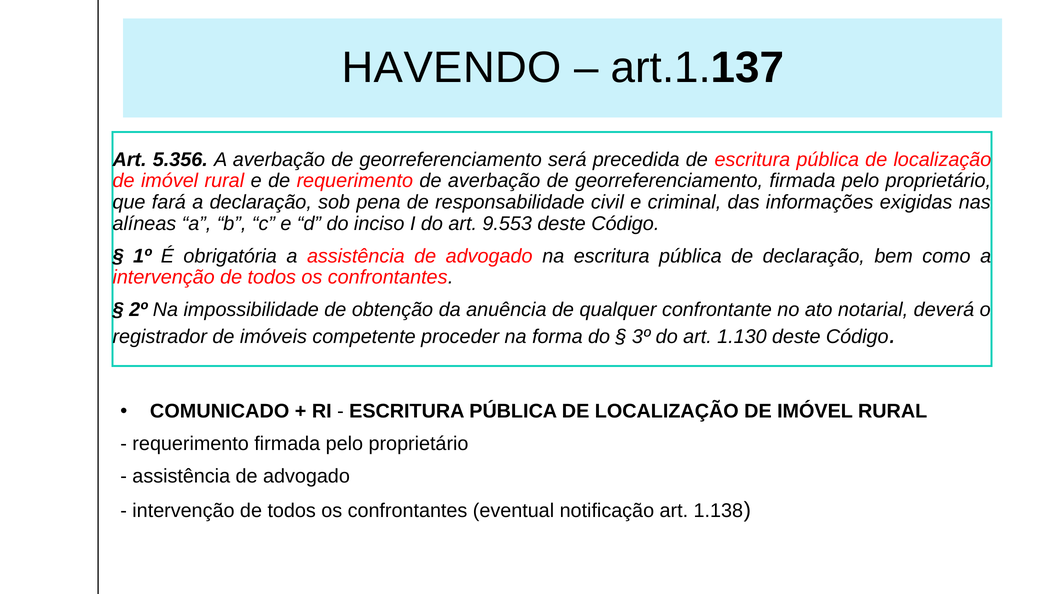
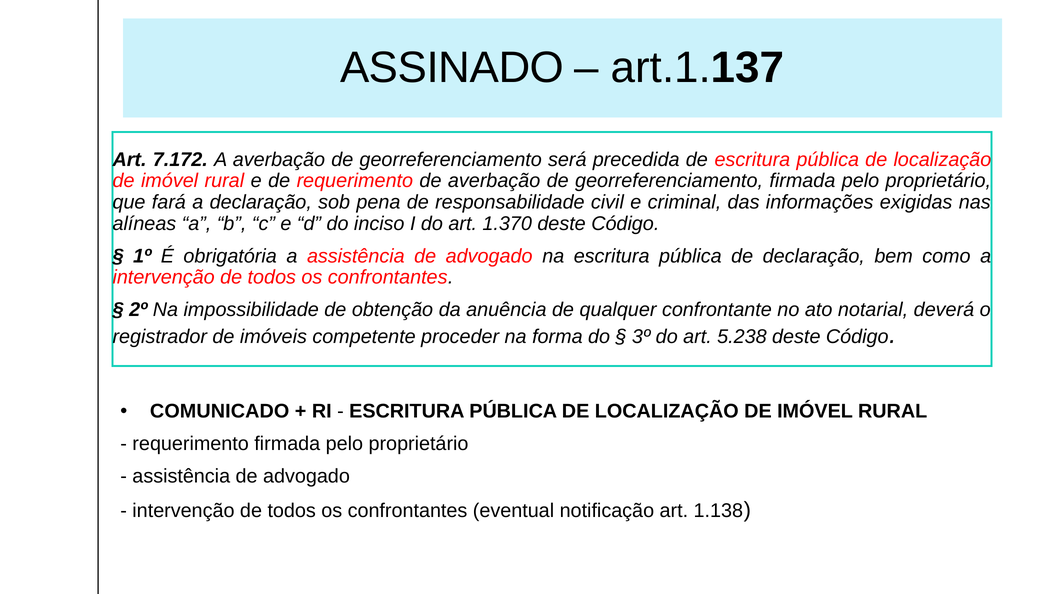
HAVENDO: HAVENDO -> ASSINADO
5.356: 5.356 -> 7.172
9.553: 9.553 -> 1.370
1.130: 1.130 -> 5.238
